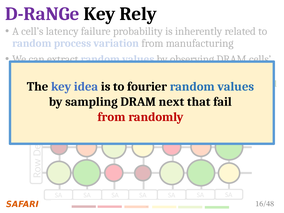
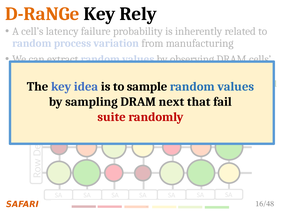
D-RaNGe colour: purple -> orange
fourier: fourier -> sample
from at (112, 117): from -> suite
